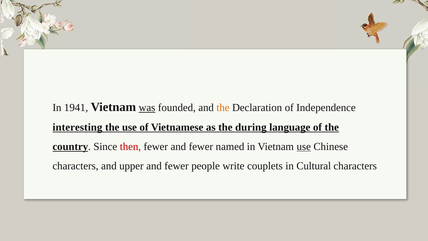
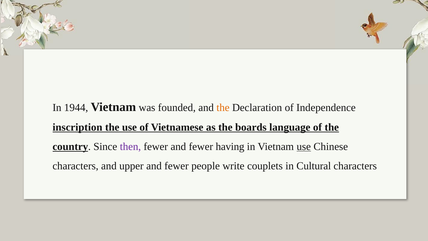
1941: 1941 -> 1944
was underline: present -> none
interesting: interesting -> inscription
during: during -> boards
then colour: red -> purple
named: named -> having
